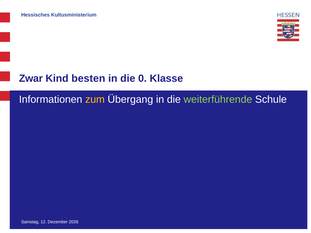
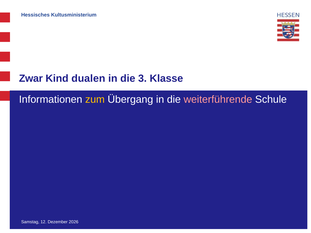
besten: besten -> dualen
0: 0 -> 3
weiterführende colour: light green -> pink
